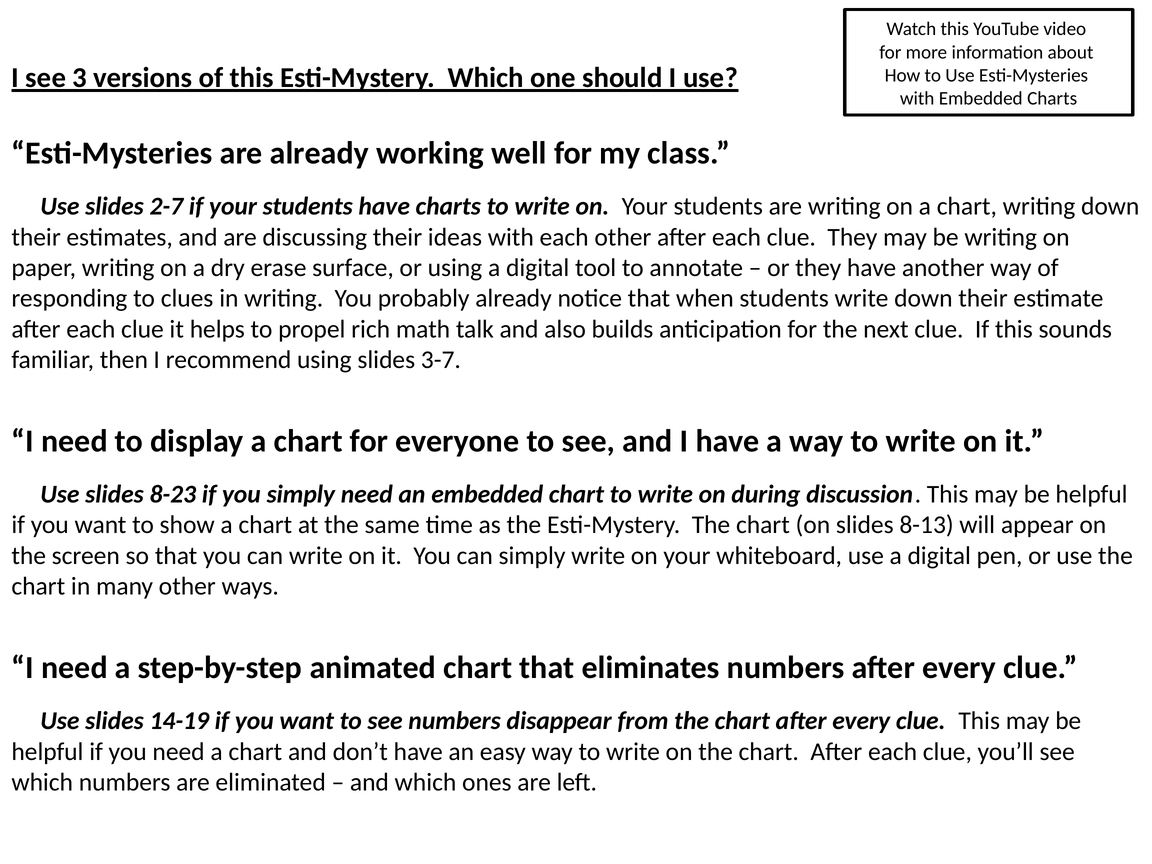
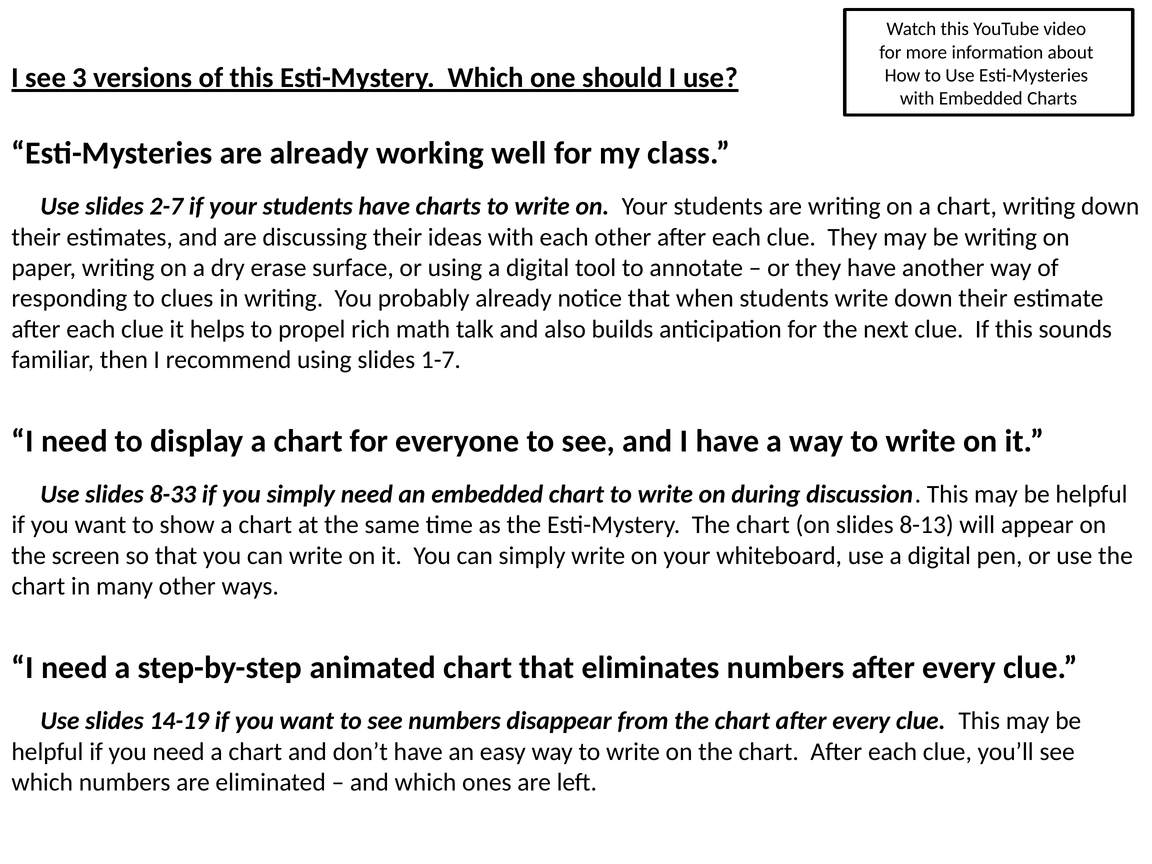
3-7: 3-7 -> 1-7
8-23: 8-23 -> 8-33
